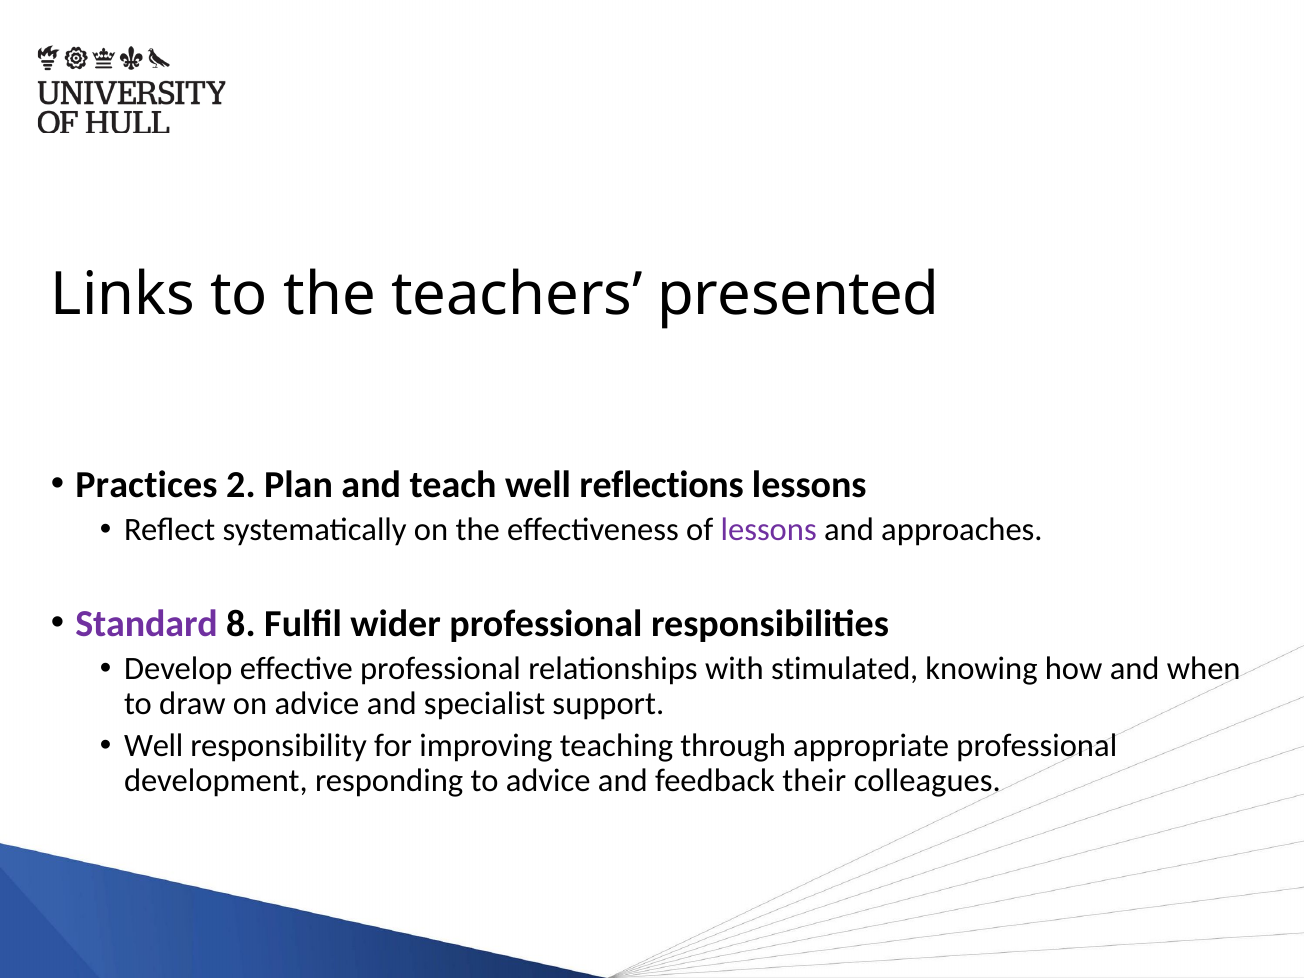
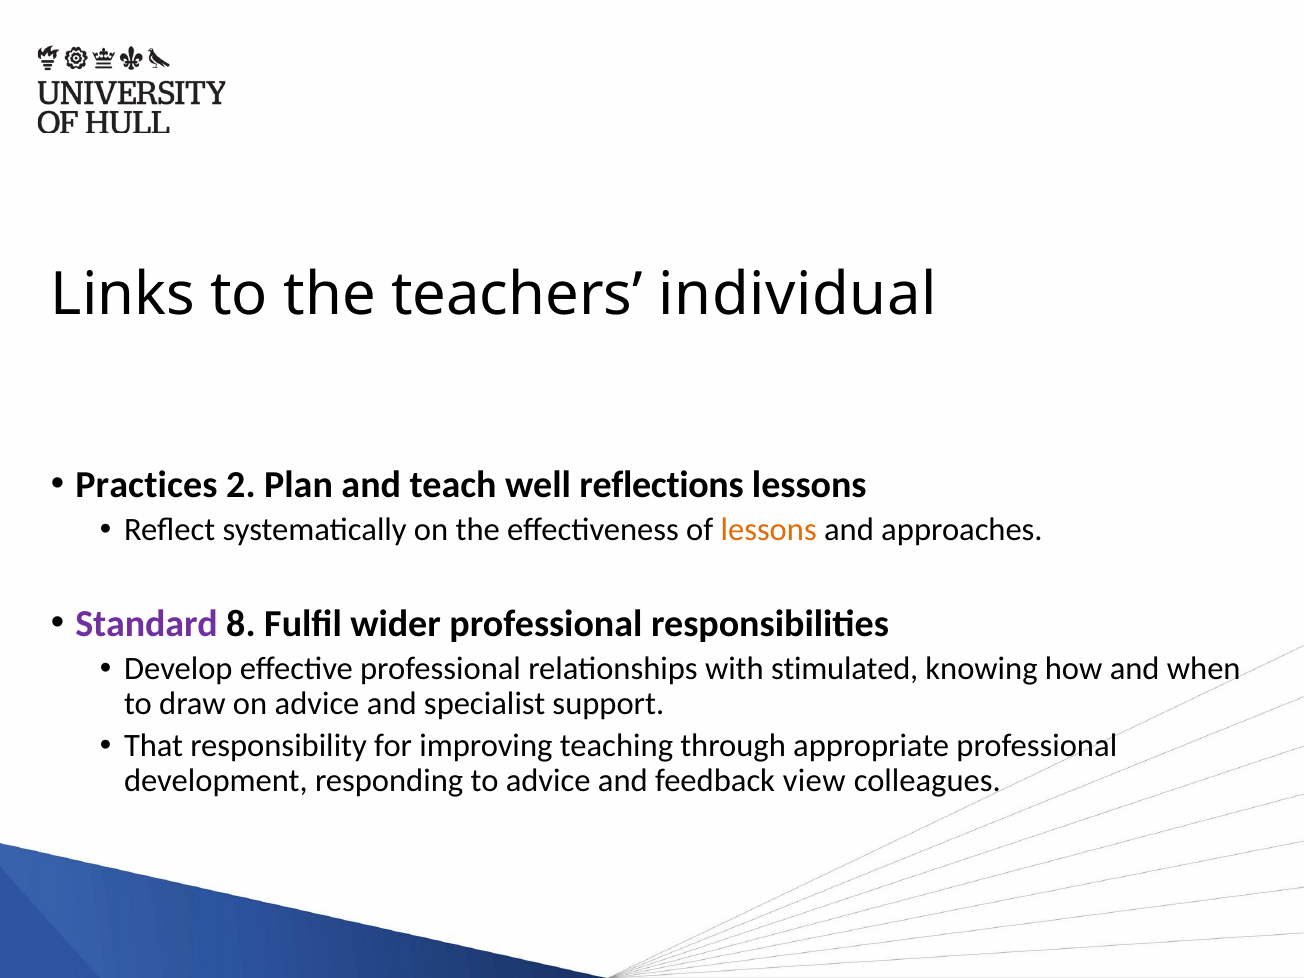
presented: presented -> individual
lessons at (769, 530) colour: purple -> orange
Well at (154, 746): Well -> That
their: their -> view
